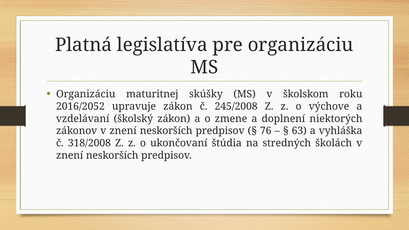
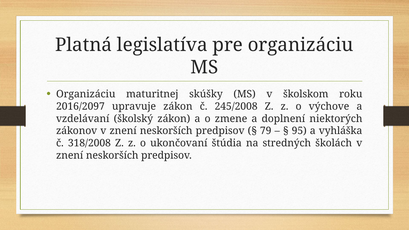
2016/2052: 2016/2052 -> 2016/2097
76: 76 -> 79
63: 63 -> 95
